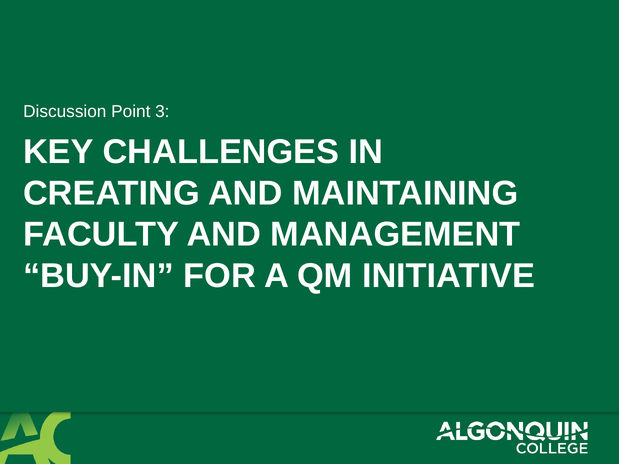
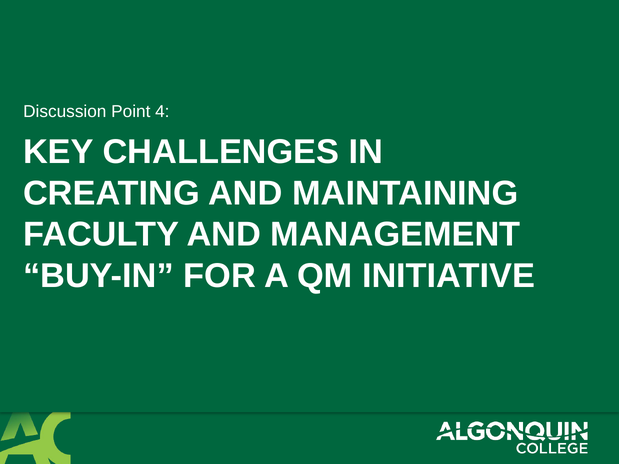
3: 3 -> 4
